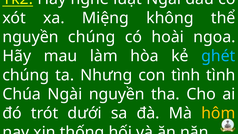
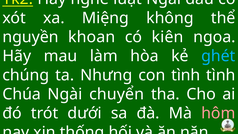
nguyền chúng: chúng -> khoan
hoài: hoài -> kiên
Ngài nguyền: nguyền -> chuyển
hôm colour: yellow -> pink
